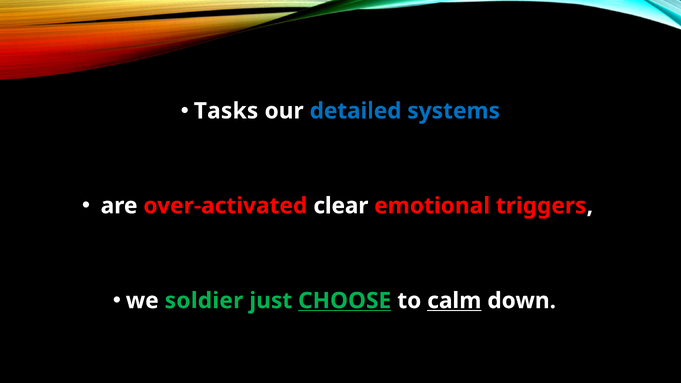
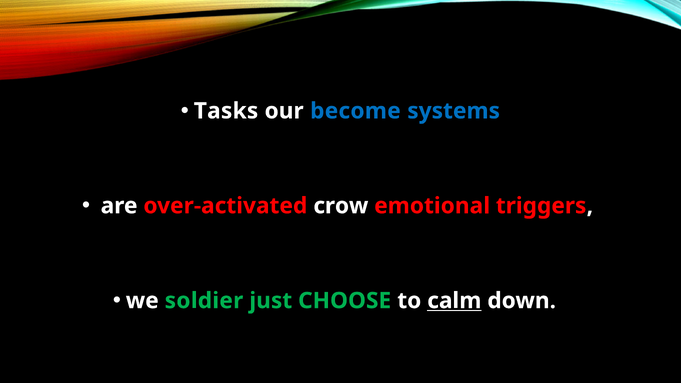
detailed: detailed -> become
clear: clear -> crow
CHOOSE underline: present -> none
